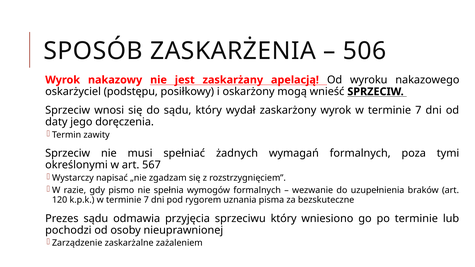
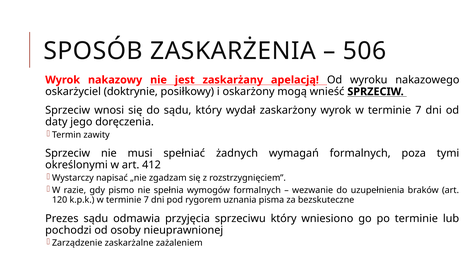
podstępu: podstępu -> doktrynie
567: 567 -> 412
